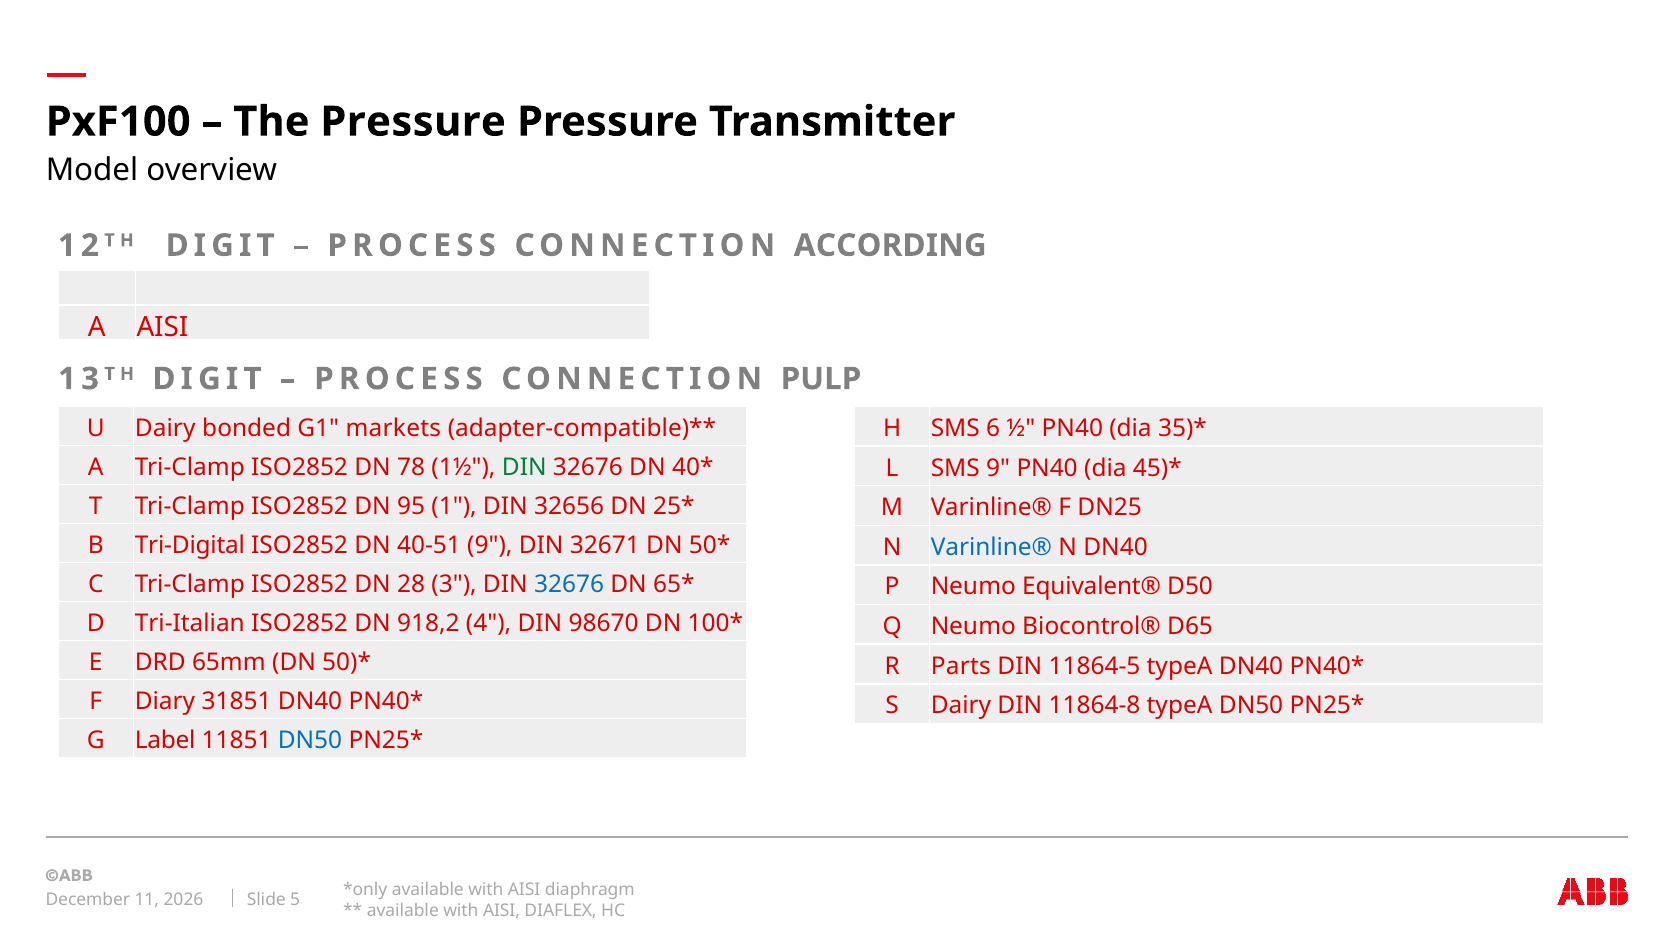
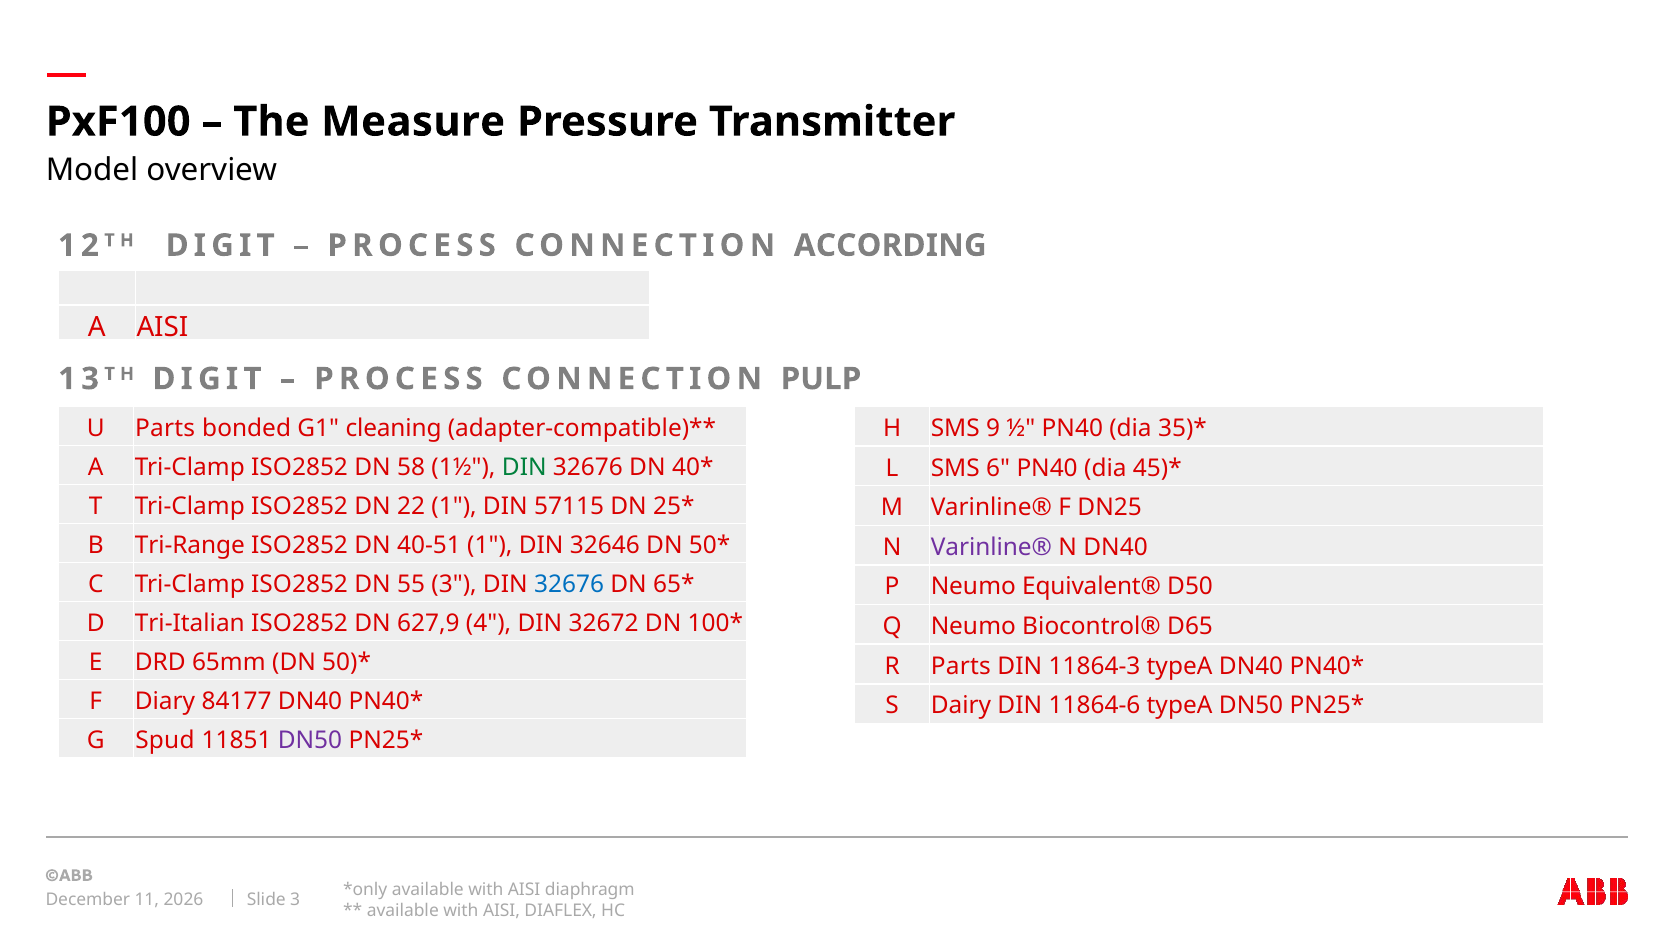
The Pressure: Pressure -> Measure
U Dairy: Dairy -> Parts
markets: markets -> cleaning
6: 6 -> 9
78: 78 -> 58
SMS 9: 9 -> 6
95: 95 -> 22
32656: 32656 -> 57115
Tri-Digital: Tri-Digital -> Tri-Range
40-51 9: 9 -> 1
32671: 32671 -> 32646
Varinline® at (991, 547) colour: blue -> purple
28: 28 -> 55
918,2: 918,2 -> 627,9
98670: 98670 -> 32672
11864-5: 11864-5 -> 11864-3
31851: 31851 -> 84177
11864-8: 11864-8 -> 11864-6
Label: Label -> Spud
DN50 at (310, 740) colour: blue -> purple
Slide 5: 5 -> 3
